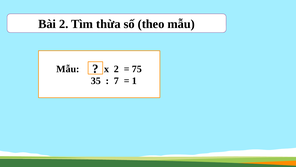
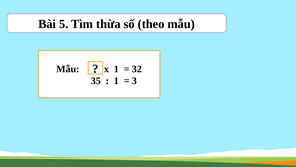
Bài 2: 2 -> 5
x 2: 2 -> 1
75: 75 -> 32
7 at (116, 81): 7 -> 1
1: 1 -> 3
